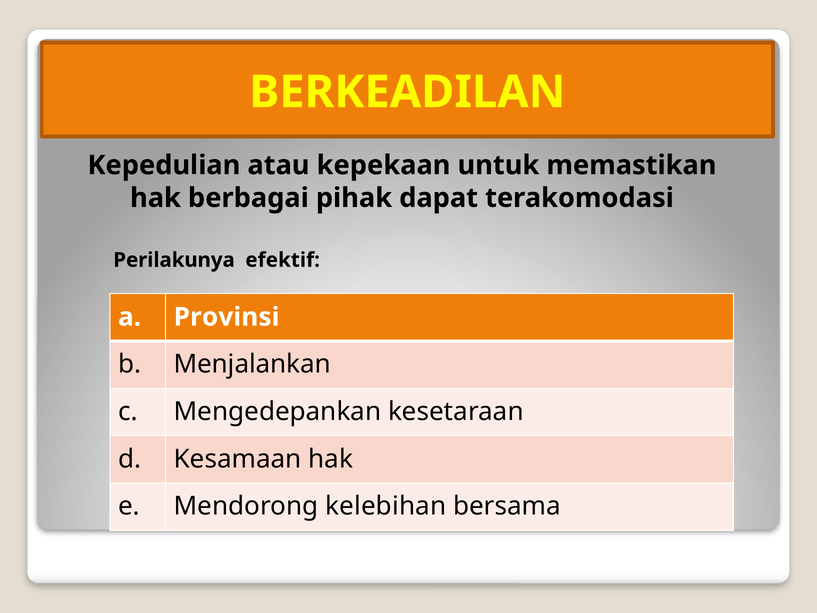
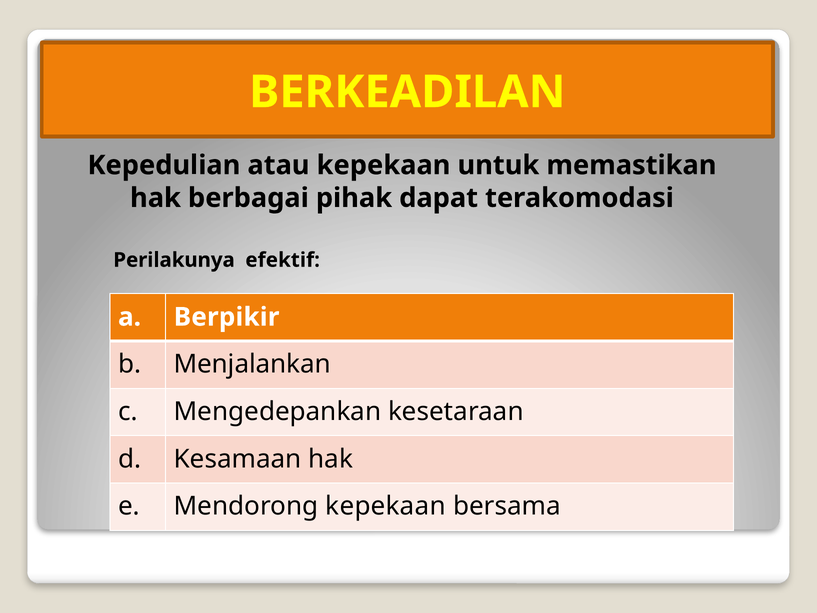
Provinsi: Provinsi -> Berpikir
Mendorong kelebihan: kelebihan -> kepekaan
